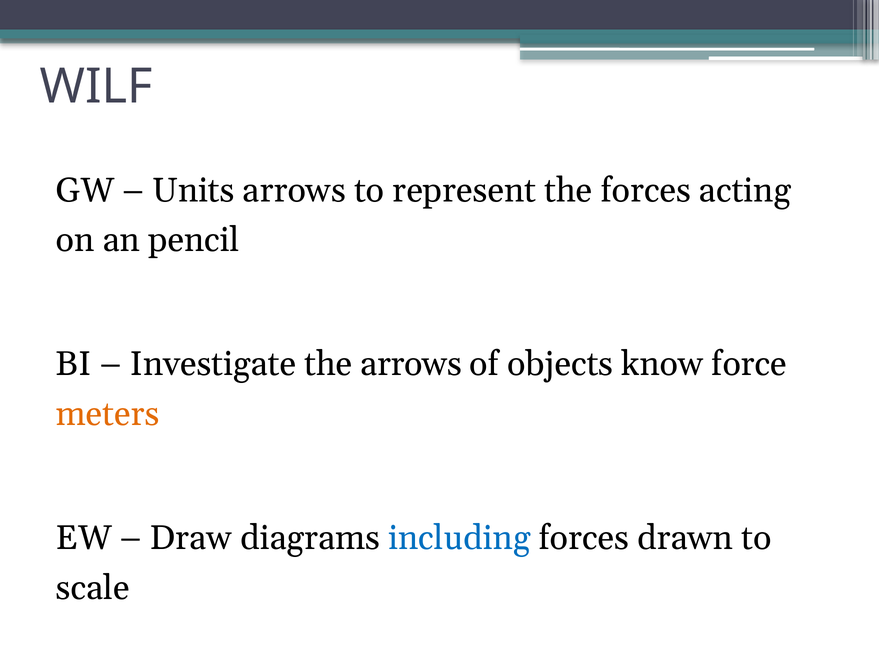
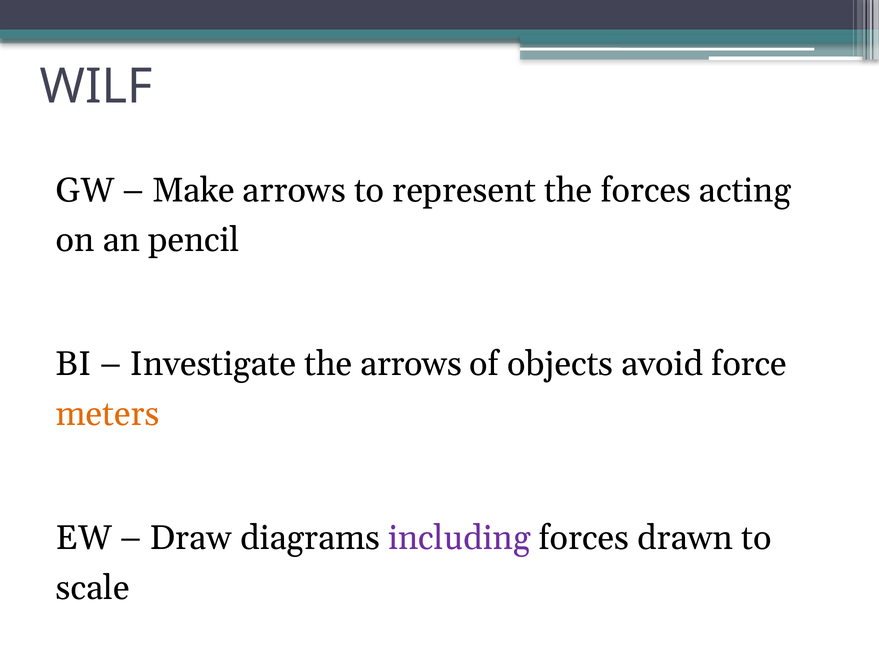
Units: Units -> Make
know: know -> avoid
including colour: blue -> purple
